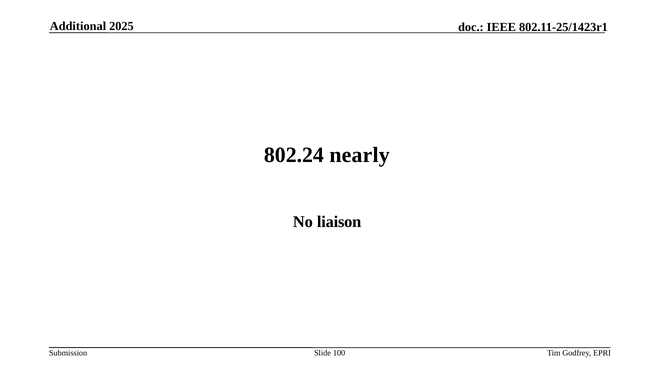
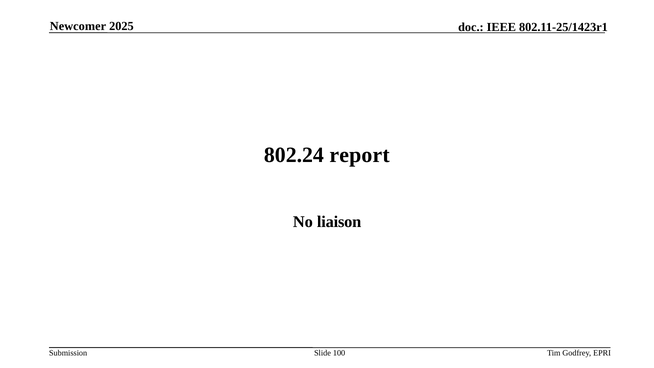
Additional: Additional -> Newcomer
nearly: nearly -> report
